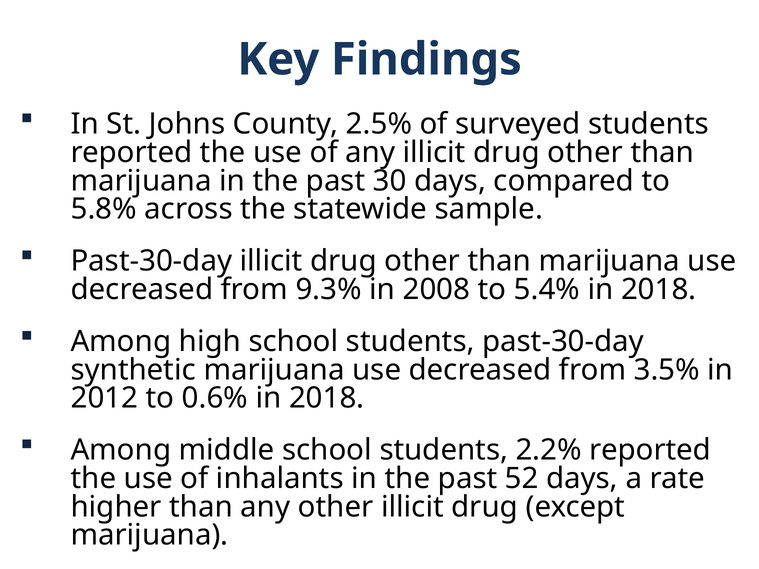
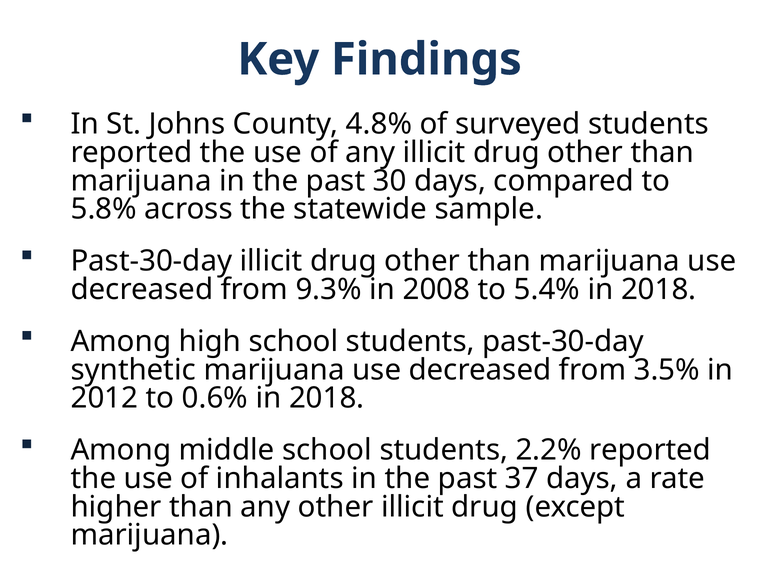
2.5%: 2.5% -> 4.8%
52: 52 -> 37
